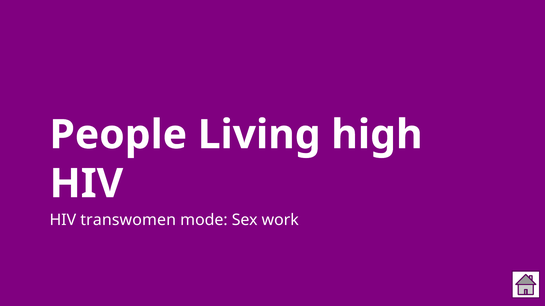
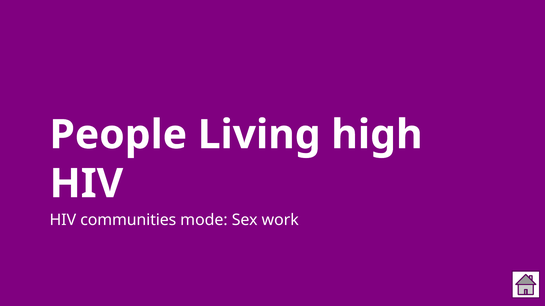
transwomen: transwomen -> communities
